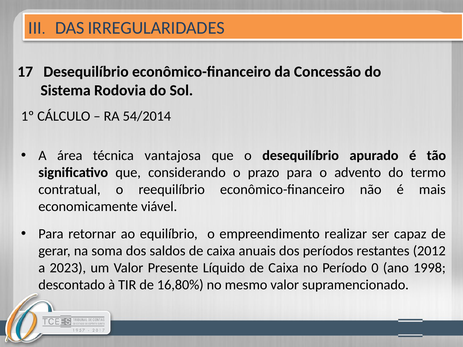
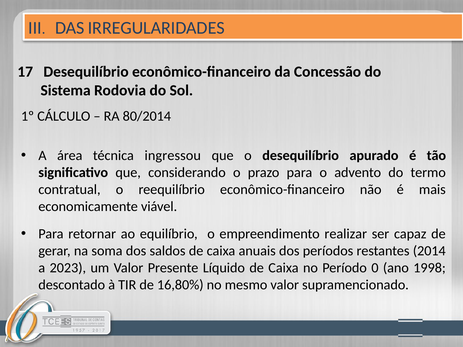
54/2014: 54/2014 -> 80/2014
vantajosa: vantajosa -> ingressou
2012: 2012 -> 2014
